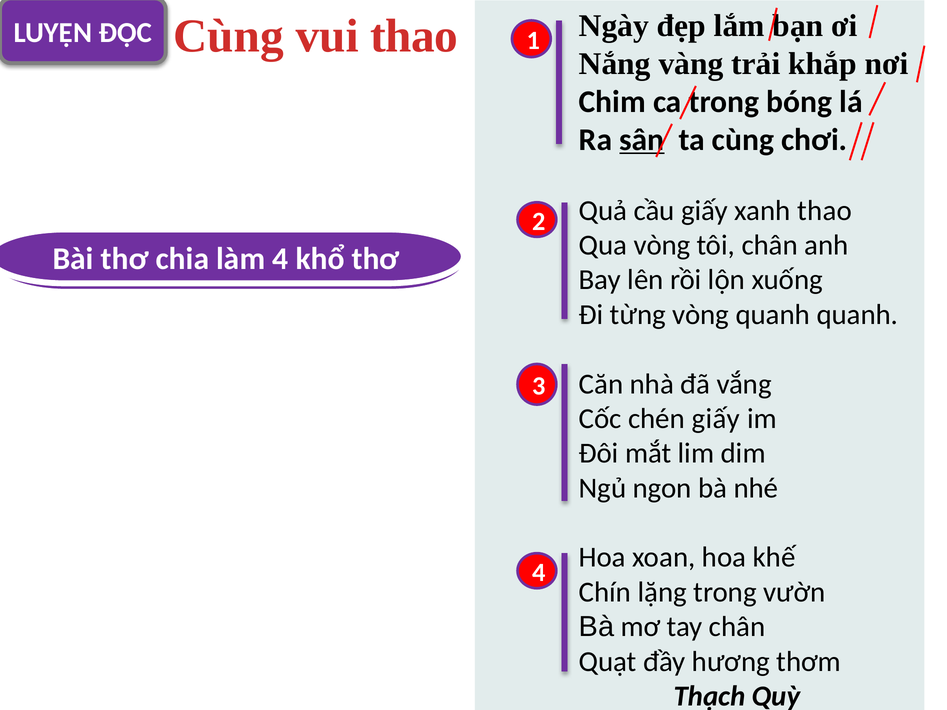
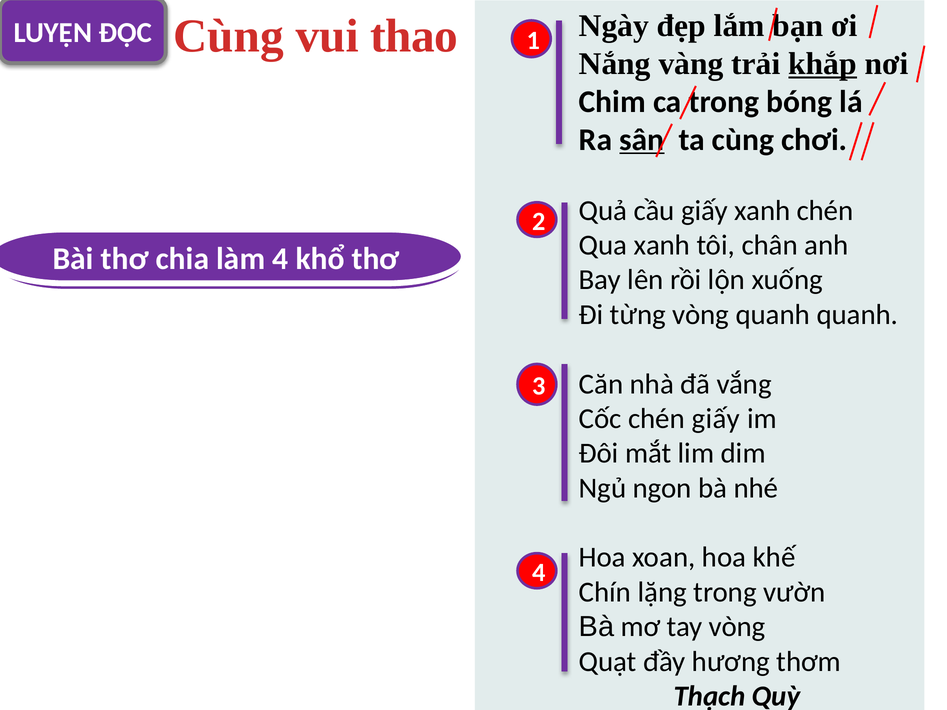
khắp underline: none -> present
xanh thao: thao -> chén
Qua vòng: vòng -> xanh
tay chân: chân -> vòng
